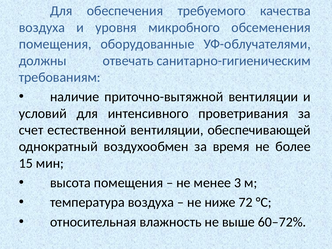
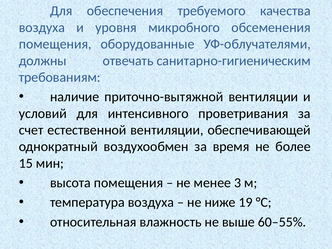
72: 72 -> 19
60–72%: 60–72% -> 60–55%
